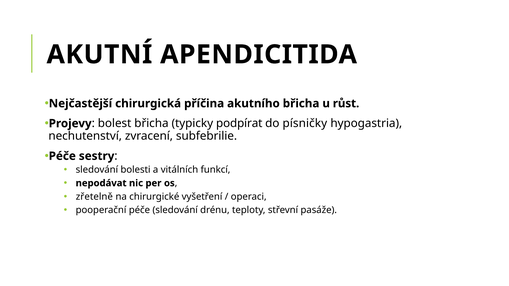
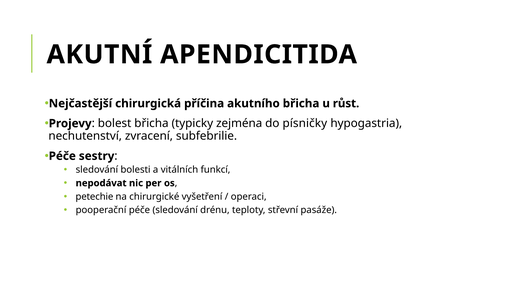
podpírat: podpírat -> zejména
zřetelně: zřetelně -> petechie
